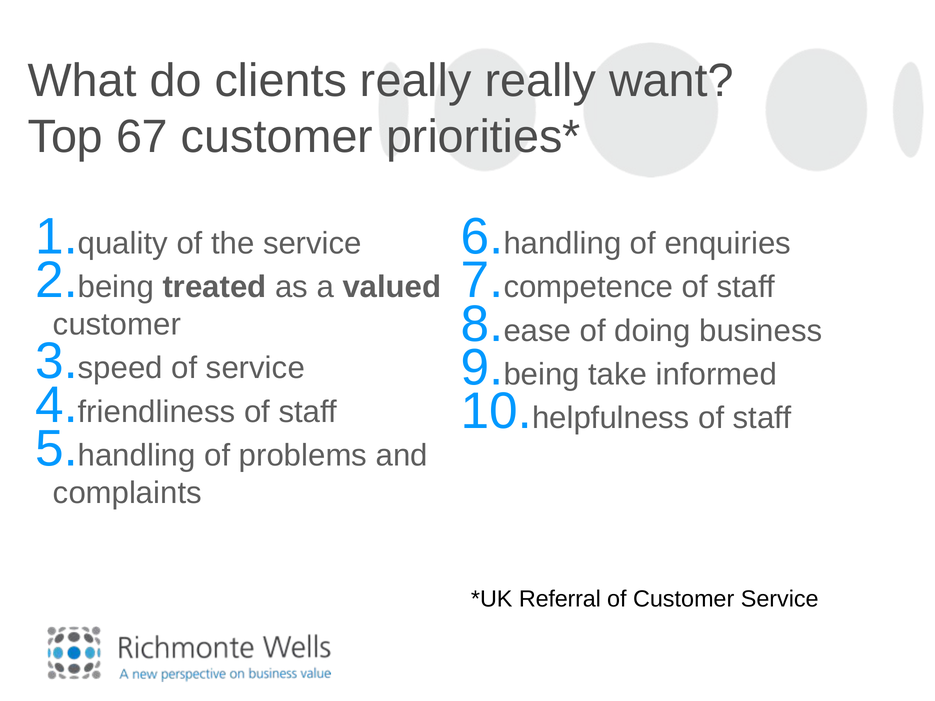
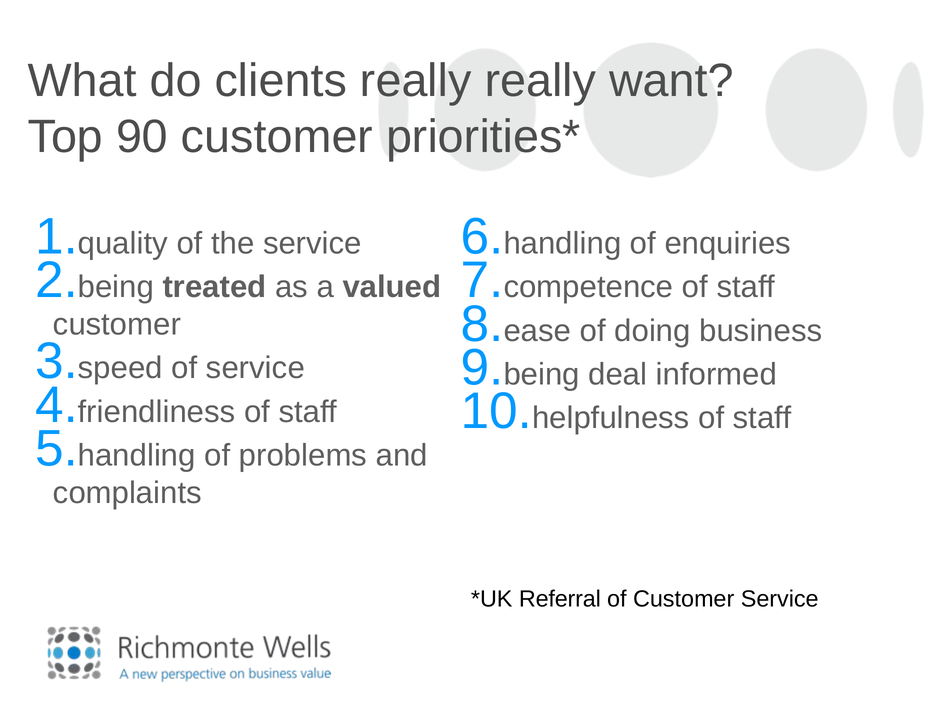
67: 67 -> 90
take: take -> deal
